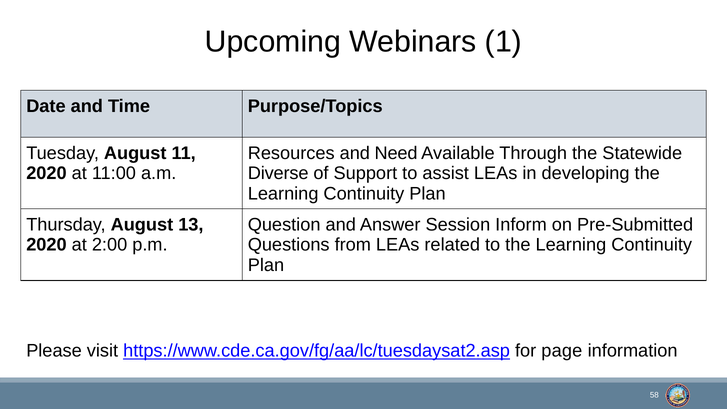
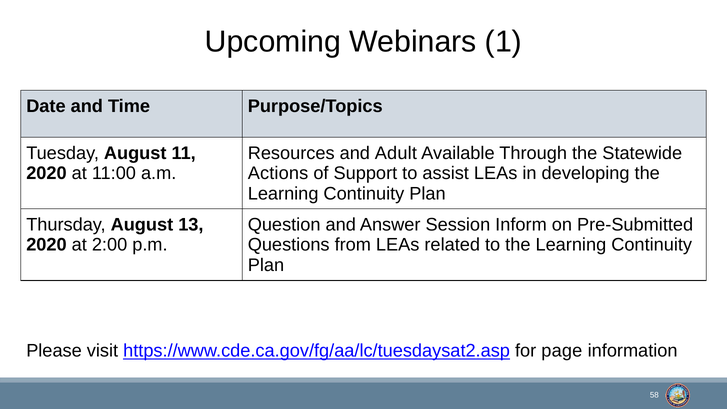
Need: Need -> Adult
Diverse: Diverse -> Actions
